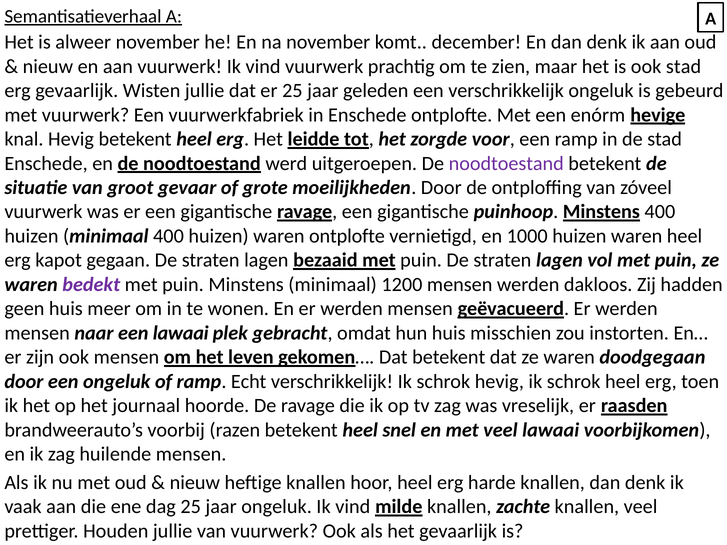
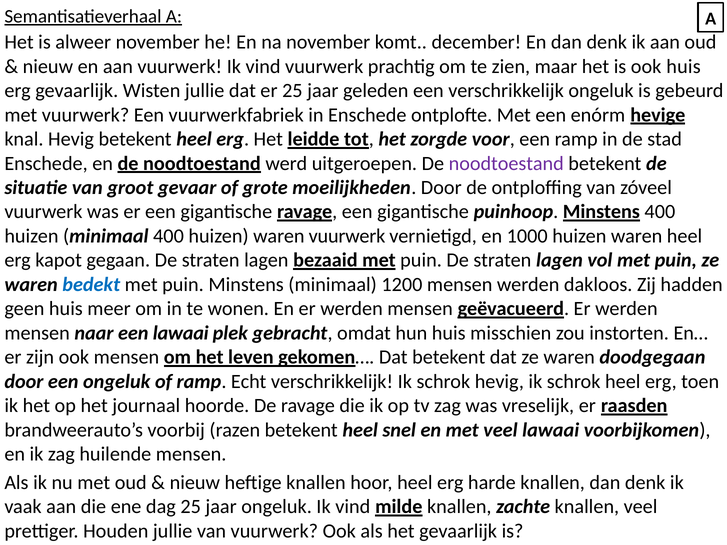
ook stad: stad -> huis
waren ontplofte: ontplofte -> vuurwerk
bedekt colour: purple -> blue
